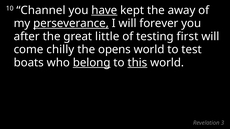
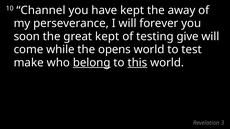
have underline: present -> none
perseverance underline: present -> none
after: after -> soon
great little: little -> kept
first: first -> give
chilly: chilly -> while
boats: boats -> make
